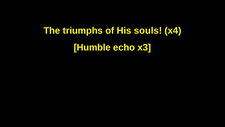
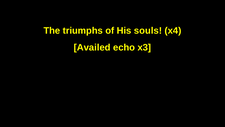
Humble: Humble -> Availed
